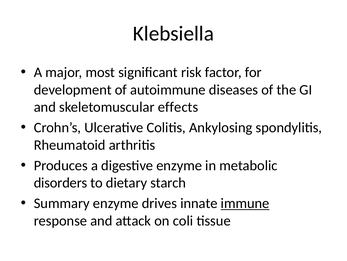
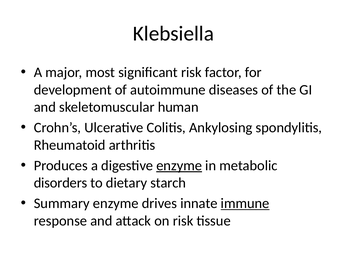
effects: effects -> human
enzyme at (179, 165) underline: none -> present
on coli: coli -> risk
